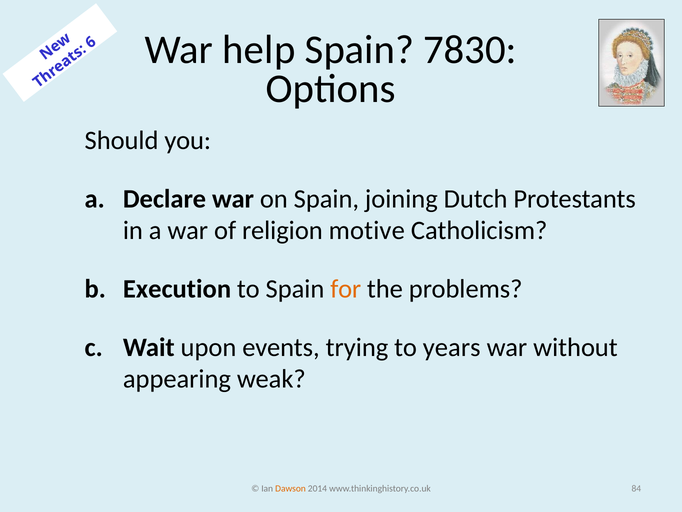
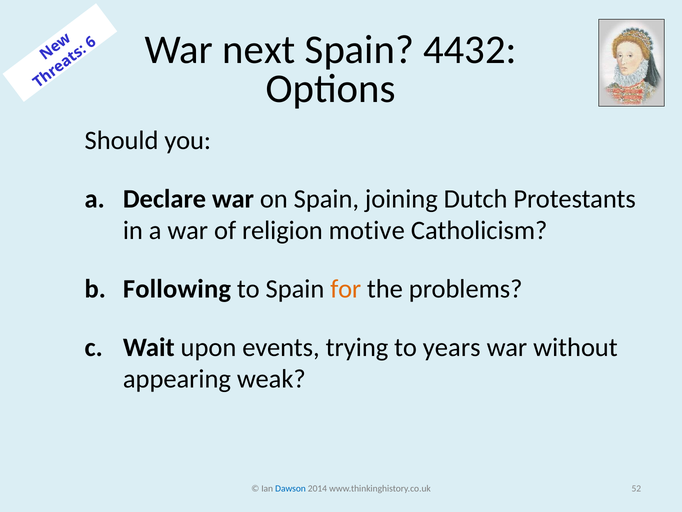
help: help -> next
7830: 7830 -> 4432
Execution: Execution -> Following
Dawson colour: orange -> blue
84: 84 -> 52
